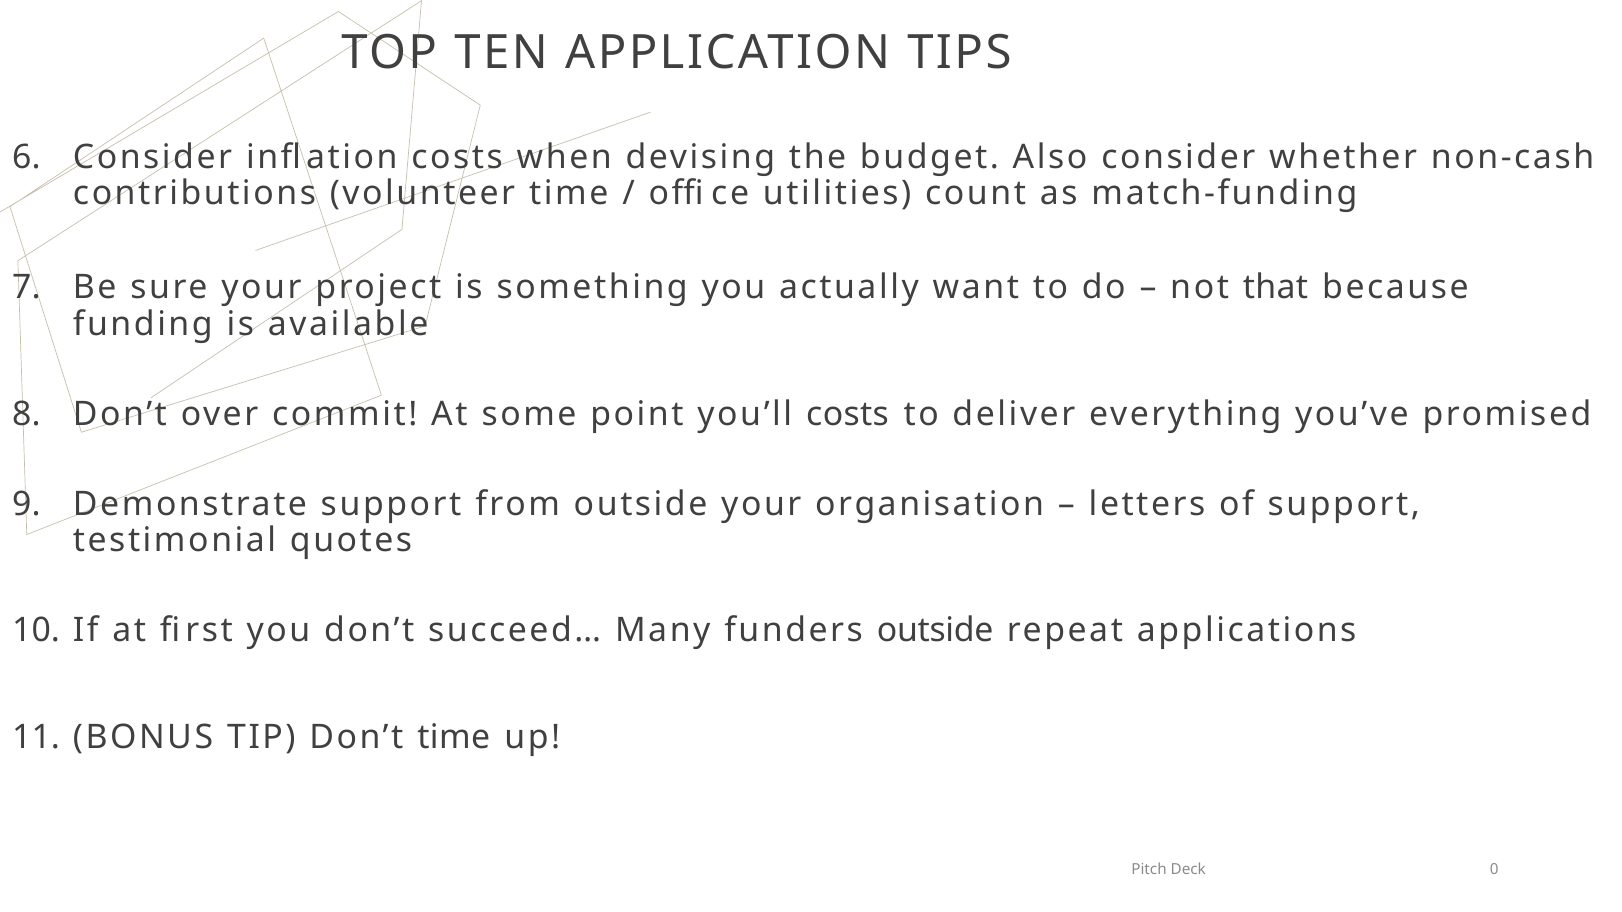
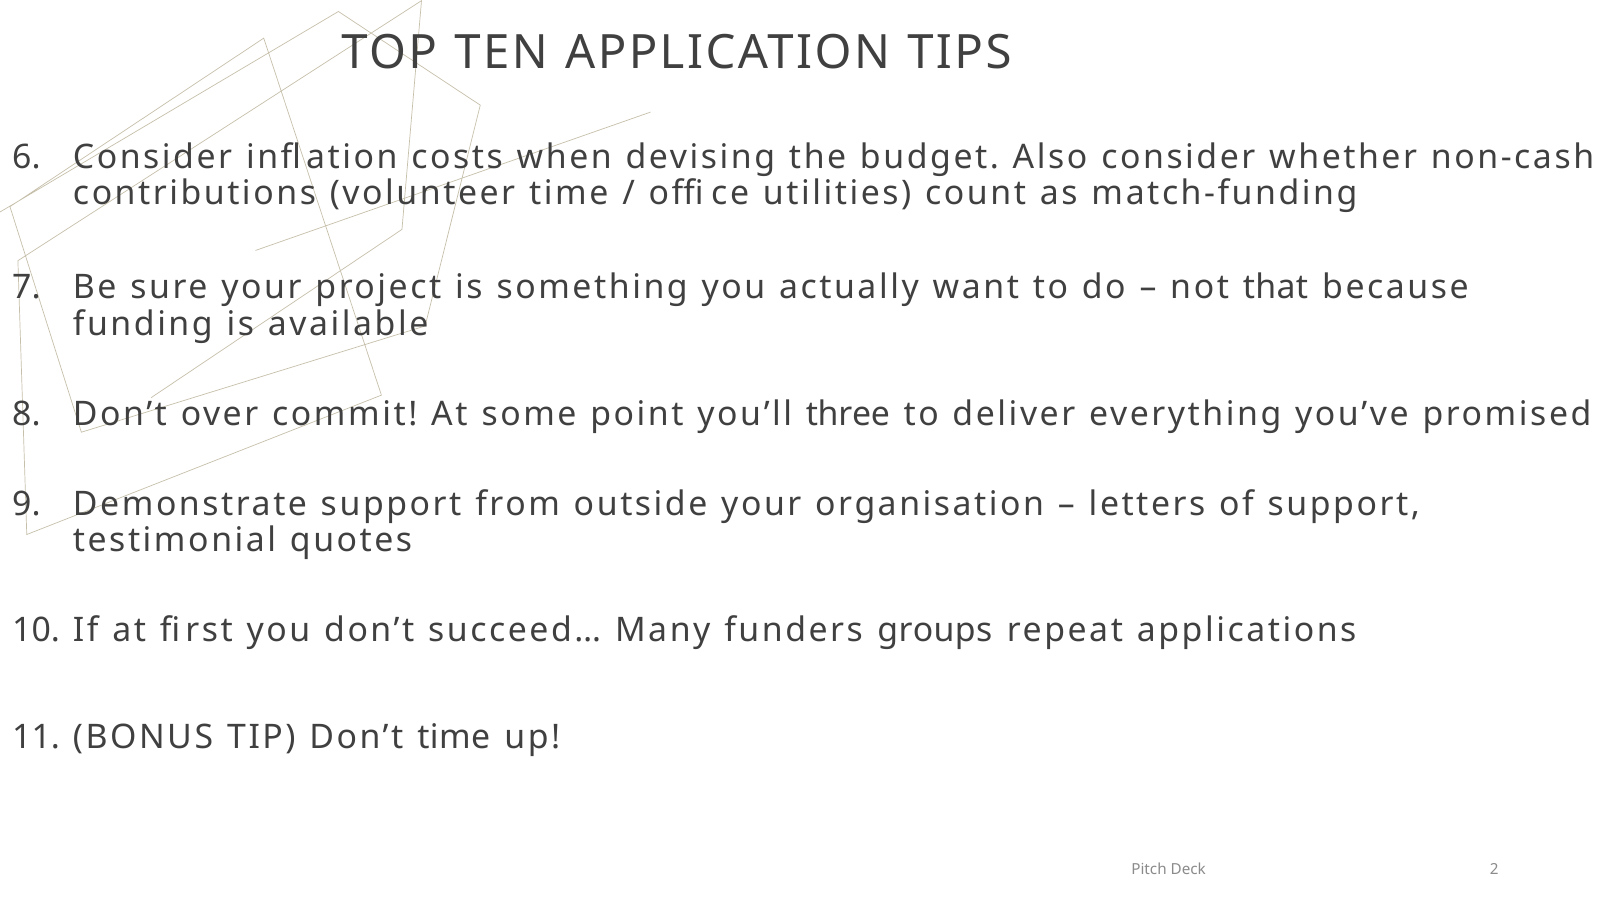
you’ll costs: costs -> three
funders outside: outside -> groups
0: 0 -> 2
